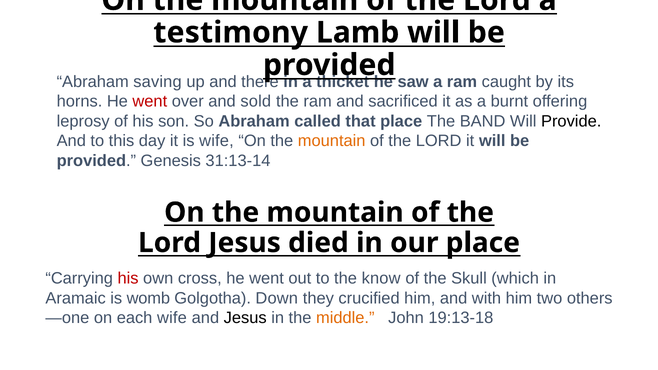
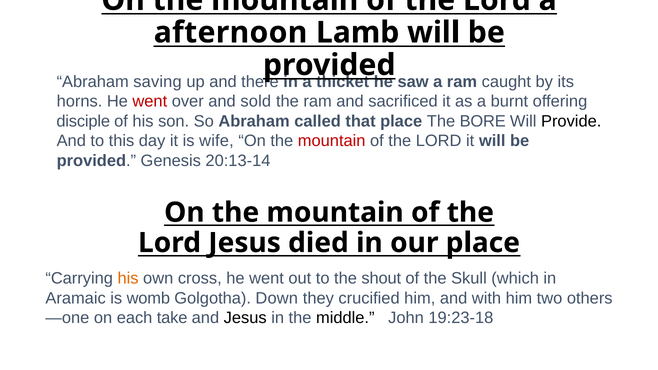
testimony: testimony -> afternoon
leprosy: leprosy -> disciple
BAND: BAND -> BORE
mountain at (332, 141) colour: orange -> red
31:13-14: 31:13-14 -> 20:13-14
his at (128, 279) colour: red -> orange
know: know -> shout
each wife: wife -> take
middle colour: orange -> black
19:13-18: 19:13-18 -> 19:23-18
